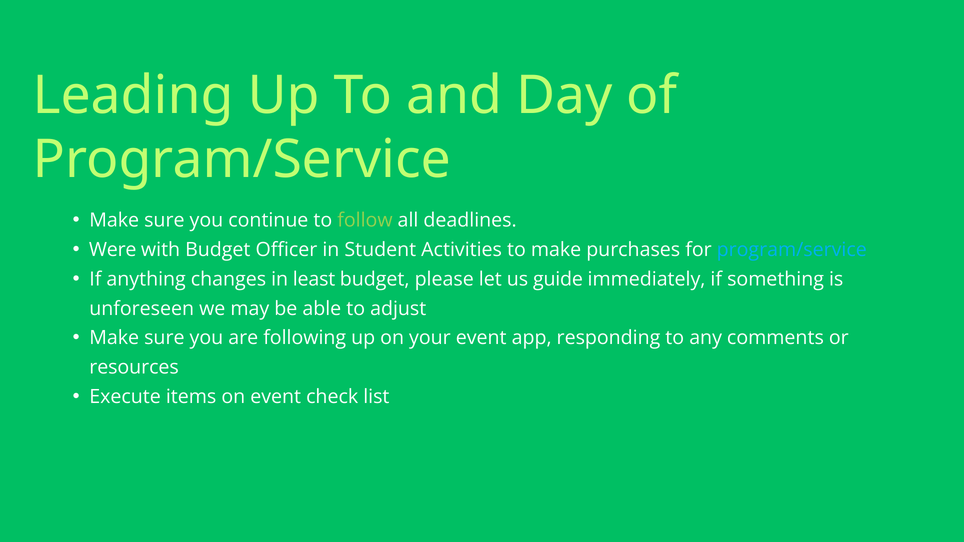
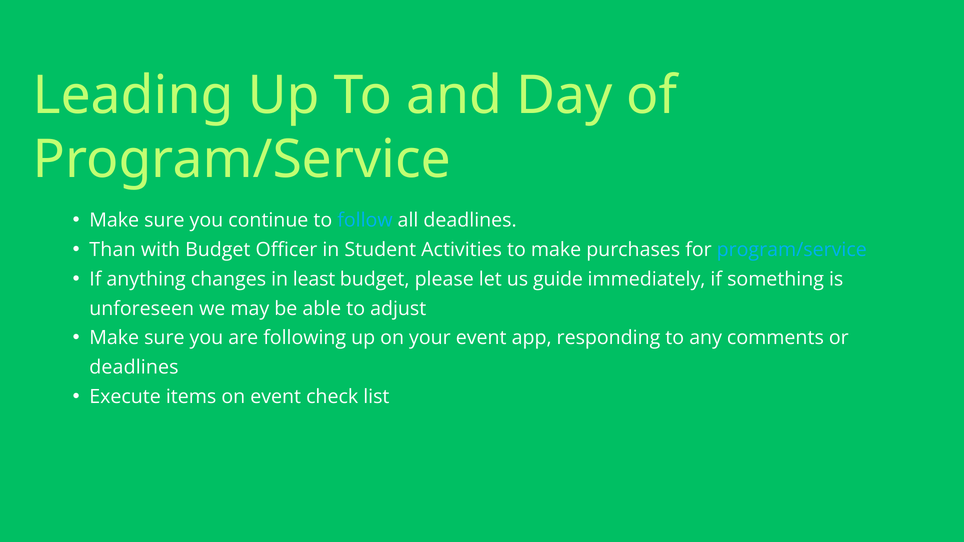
follow colour: light green -> light blue
Were: Were -> Than
resources at (134, 367): resources -> deadlines
